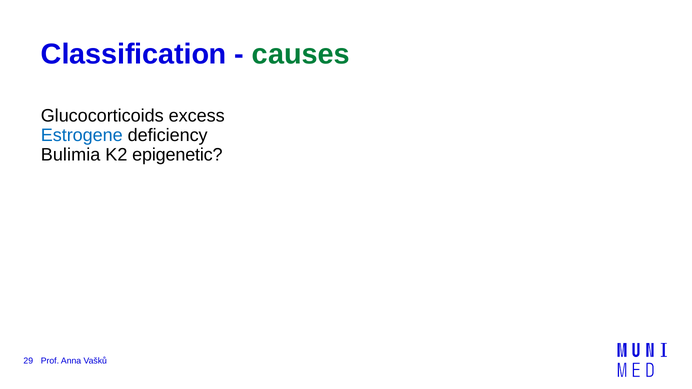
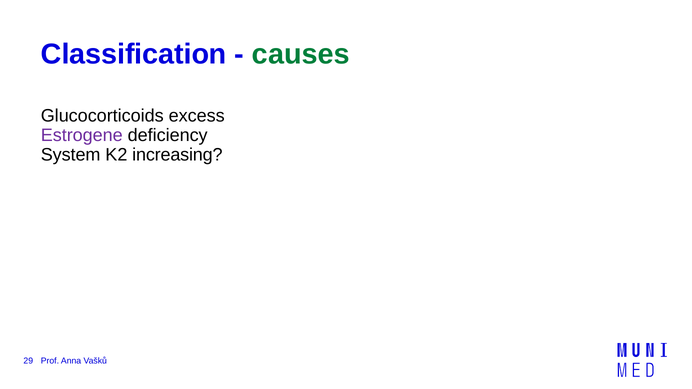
Estrogene colour: blue -> purple
Bulimia: Bulimia -> System
epigenetic: epigenetic -> increasing
